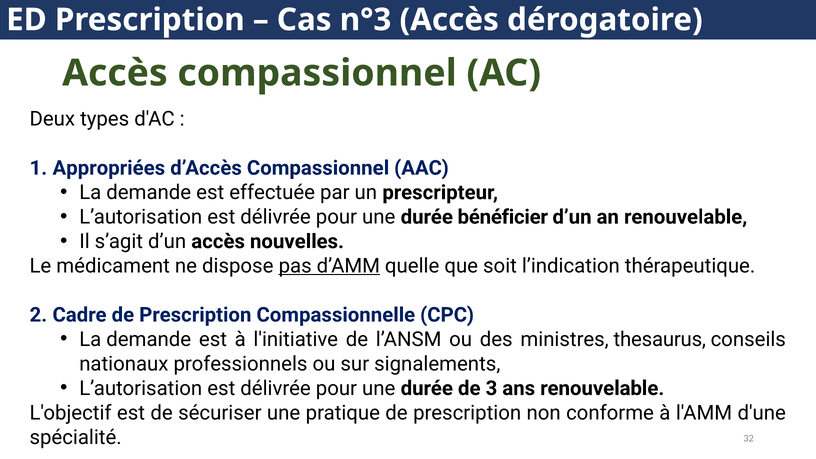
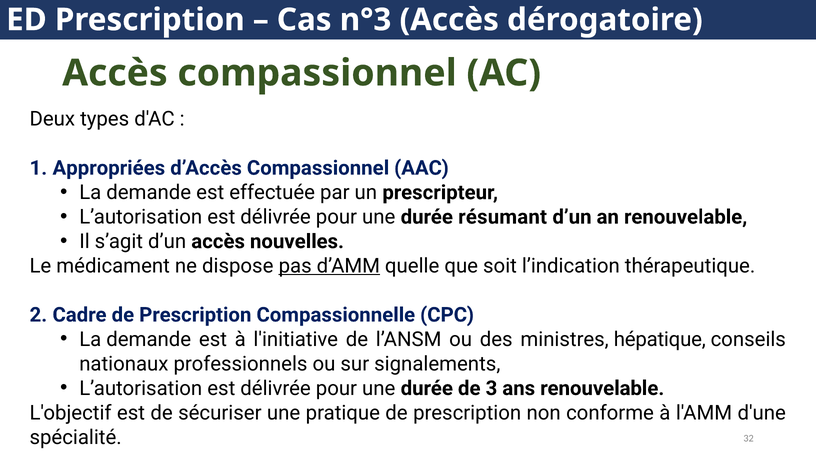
bénéficier: bénéficier -> résumant
thesaurus: thesaurus -> hépatique
